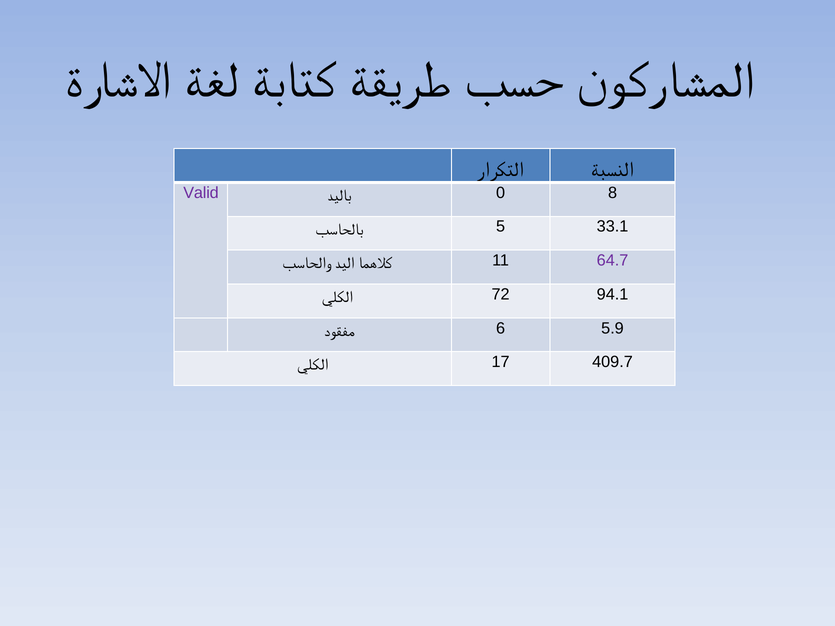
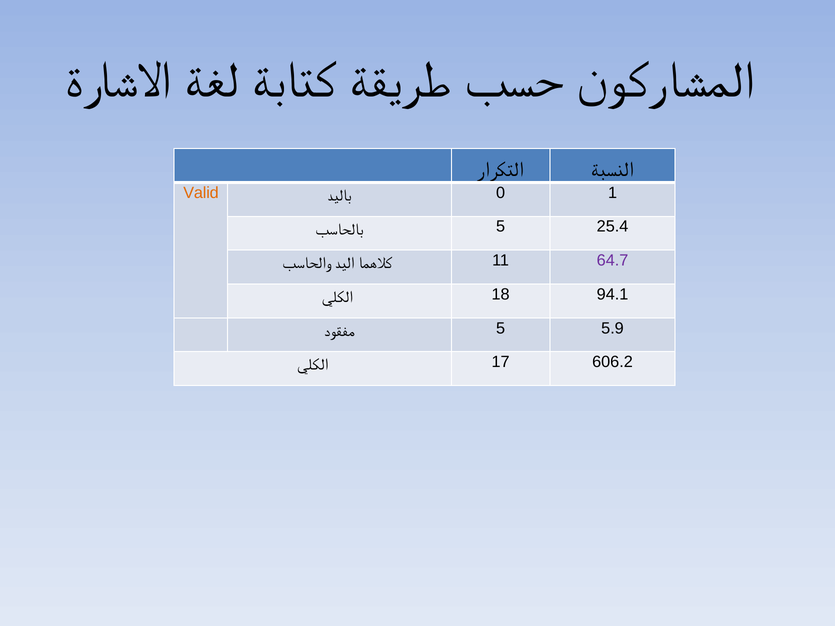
Valid colour: purple -> orange
8: 8 -> 1
33.1: 33.1 -> 25.4
72: 72 -> 18
6 at (501, 328): 6 -> 5
409.7: 409.7 -> 606.2
